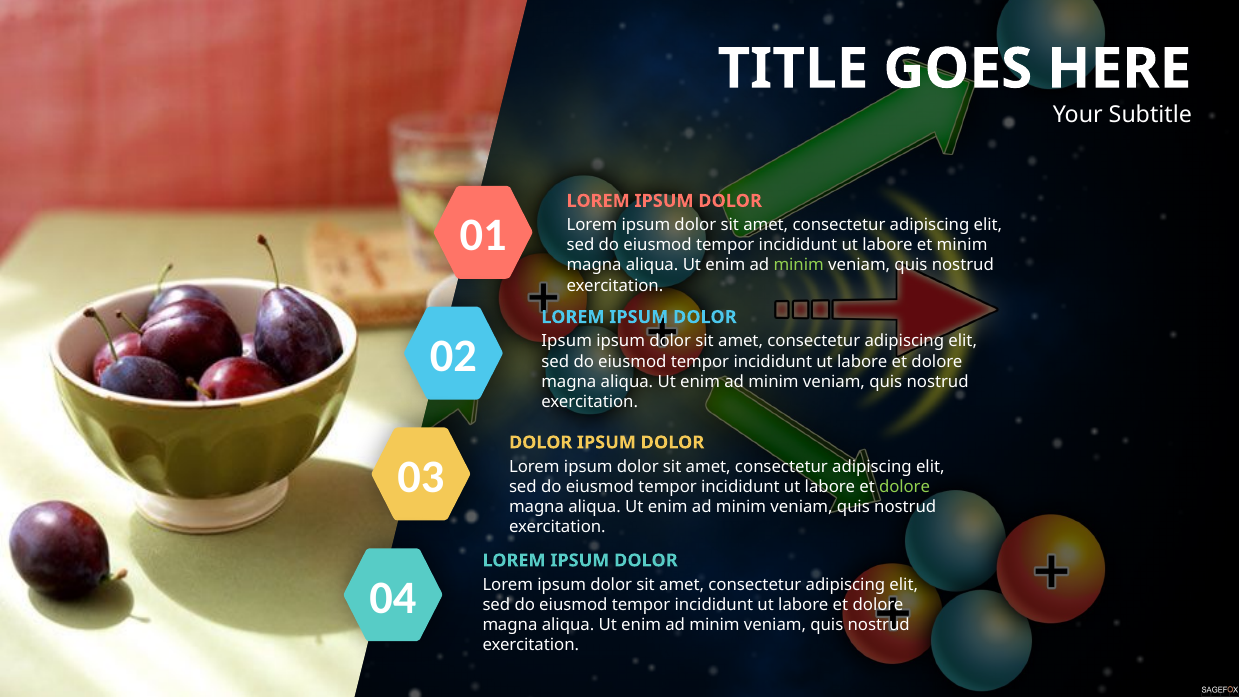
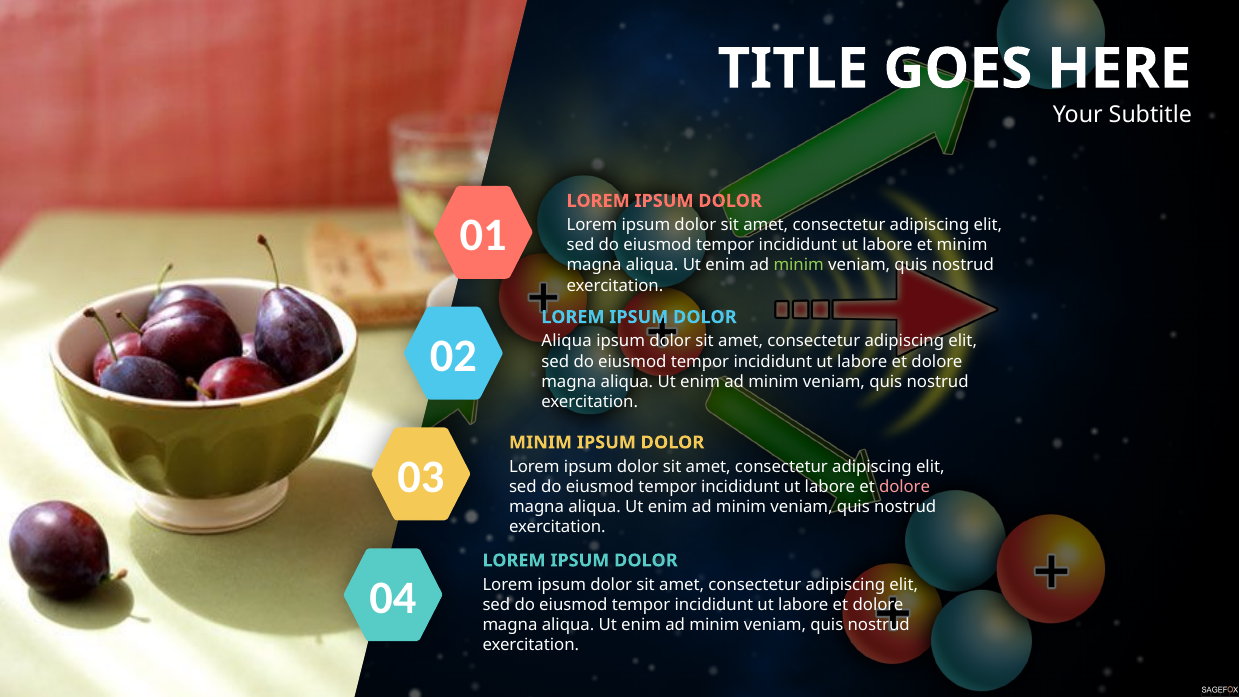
Ipsum at (567, 341): Ipsum -> Aliqua
DOLOR at (541, 442): DOLOR -> MINIM
dolore at (905, 487) colour: light green -> pink
